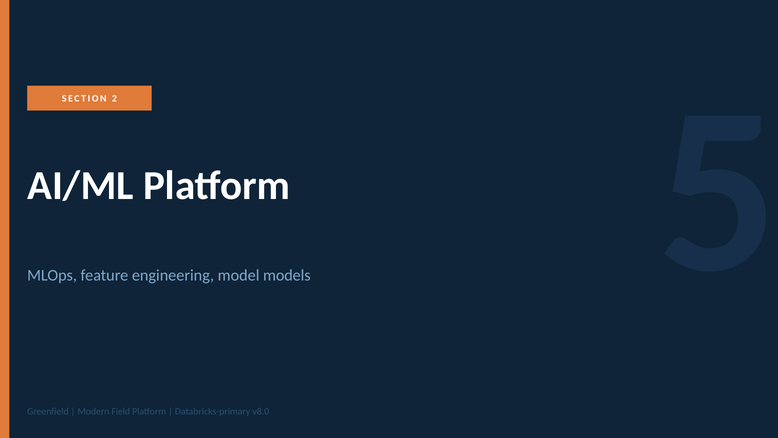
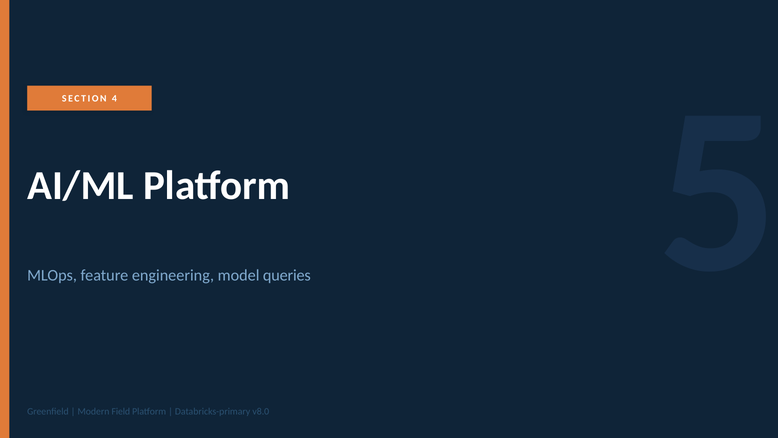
2: 2 -> 4
models: models -> queries
